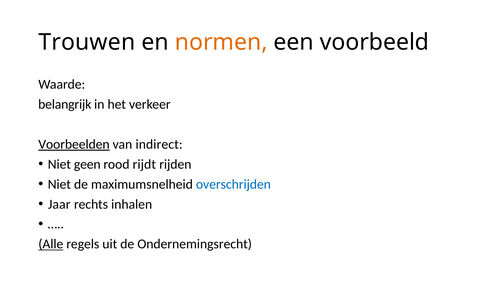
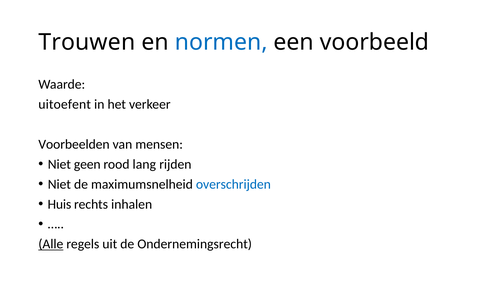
normen colour: orange -> blue
belangrijk: belangrijk -> uitoefent
Voorbeelden underline: present -> none
indirect: indirect -> mensen
rijdt: rijdt -> lang
Jaar: Jaar -> Huis
